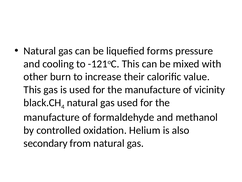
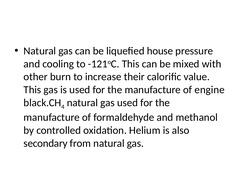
forms: forms -> house
vicinity: vicinity -> engine
